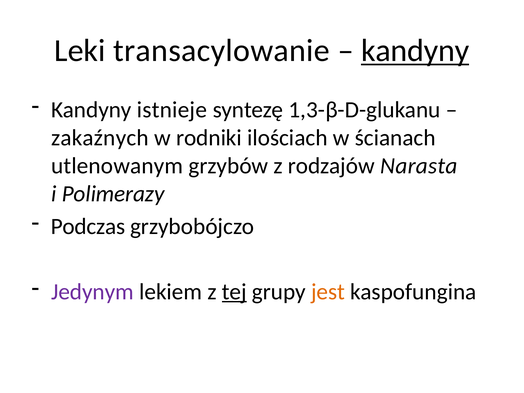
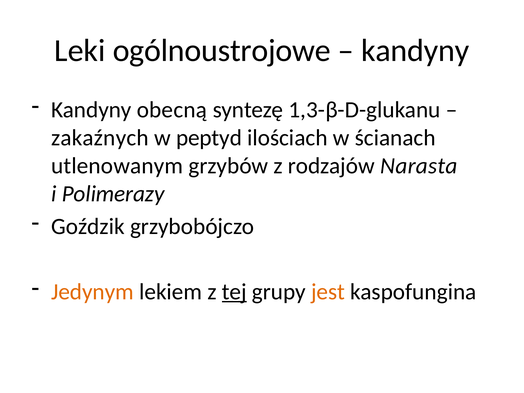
transacylowanie: transacylowanie -> ogólnoustrojowe
kandyny at (415, 51) underline: present -> none
istnieje: istnieje -> obecną
rodniki: rodniki -> peptyd
Podczas: Podczas -> Goździk
Jedynym colour: purple -> orange
